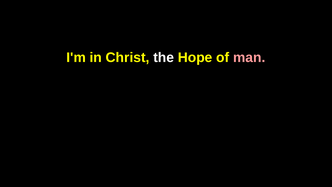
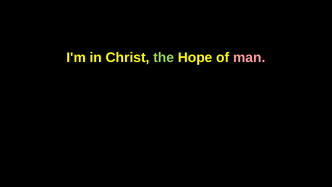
the colour: white -> light green
